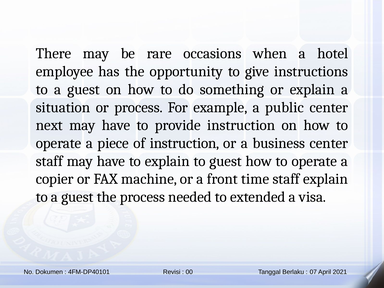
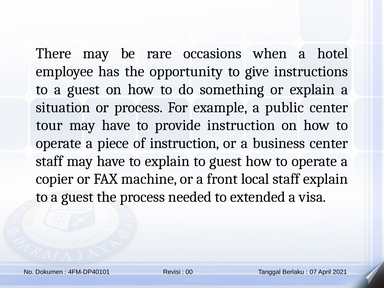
next: next -> tour
time: time -> local
